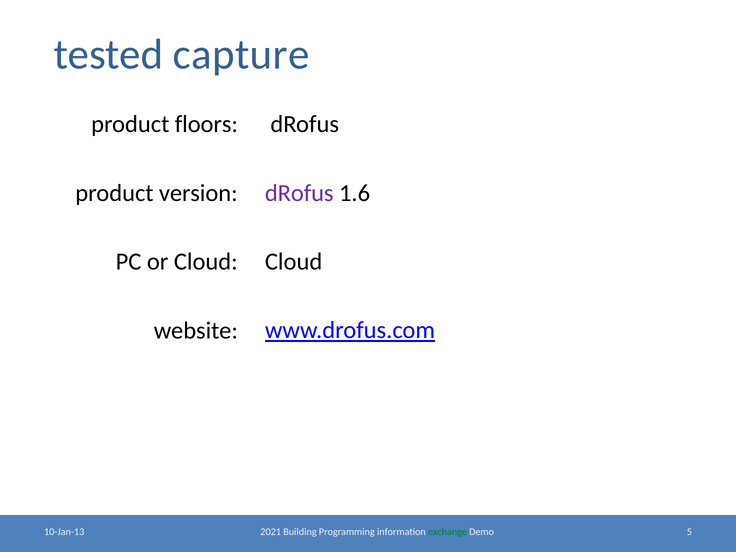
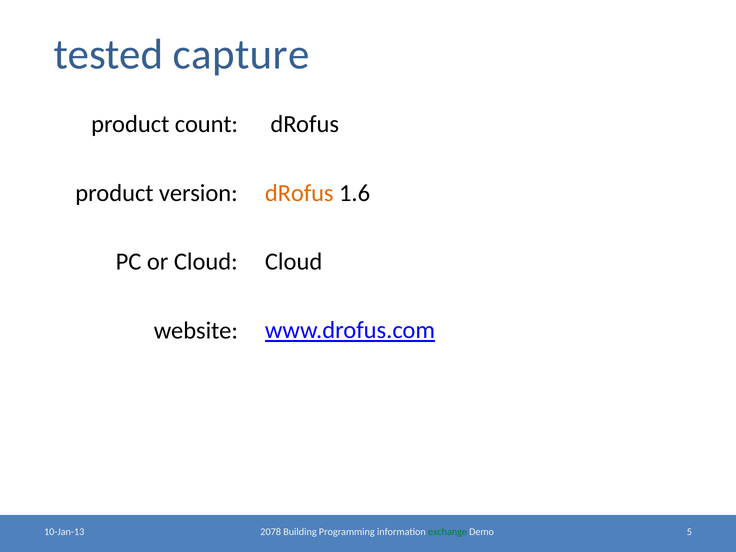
floors: floors -> count
dRofus at (299, 193) colour: purple -> orange
2021: 2021 -> 2078
